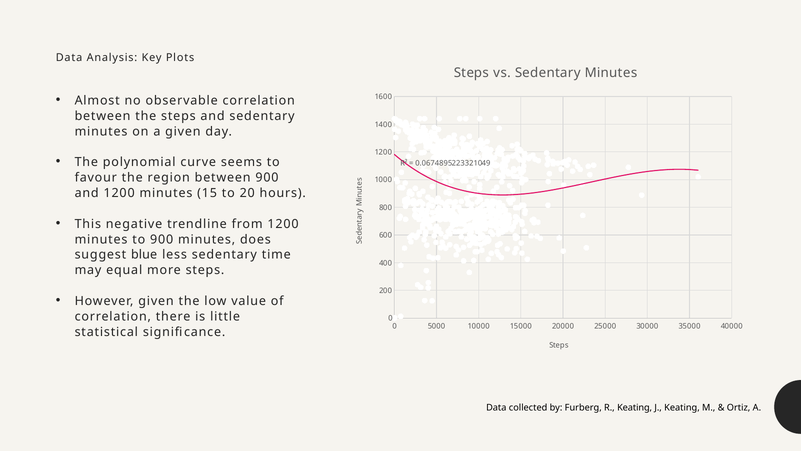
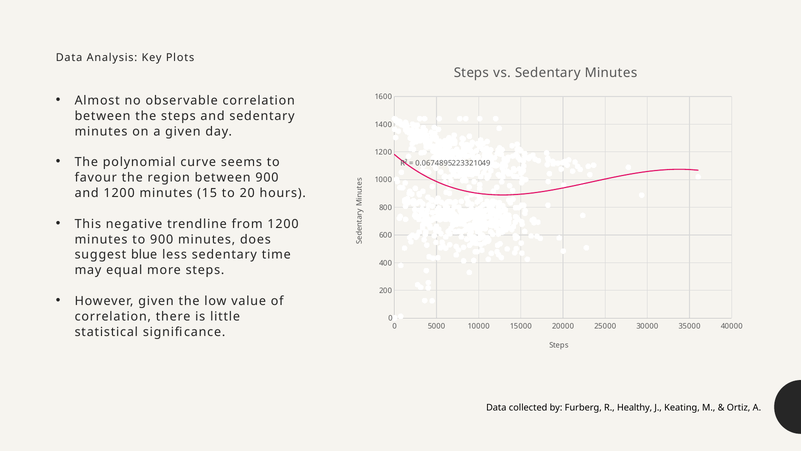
R Keating: Keating -> Healthy
